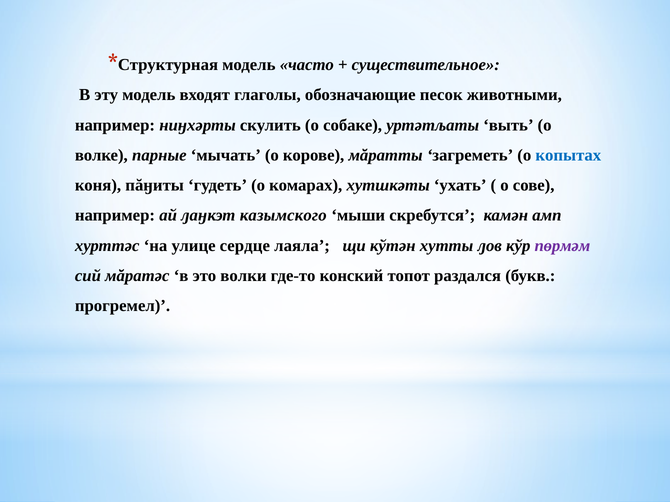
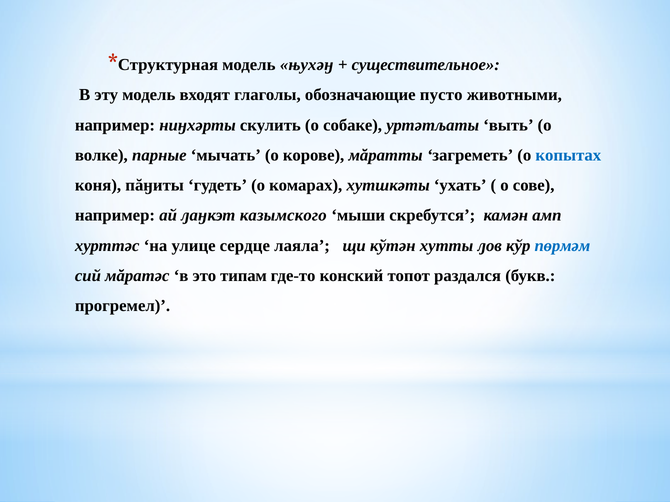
часто: часто -> њухǝӈ
песок: песок -> пусто
пөрмǝм colour: purple -> blue
волки: волки -> типам
